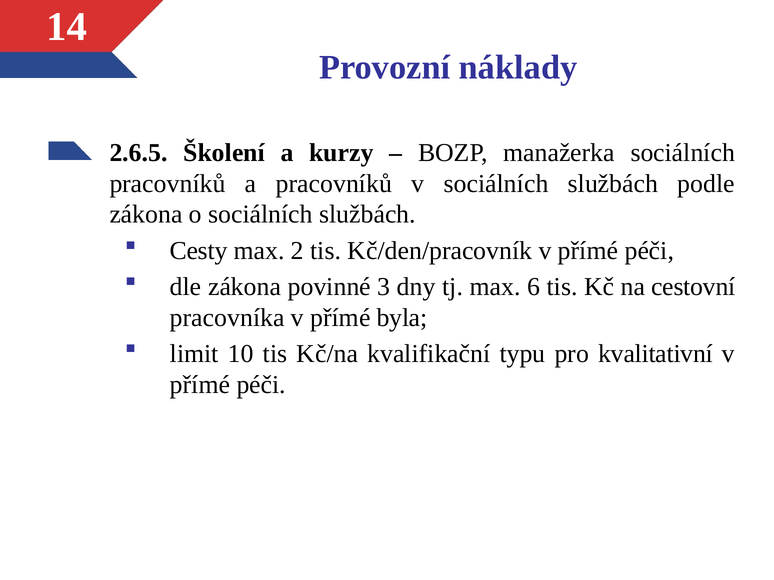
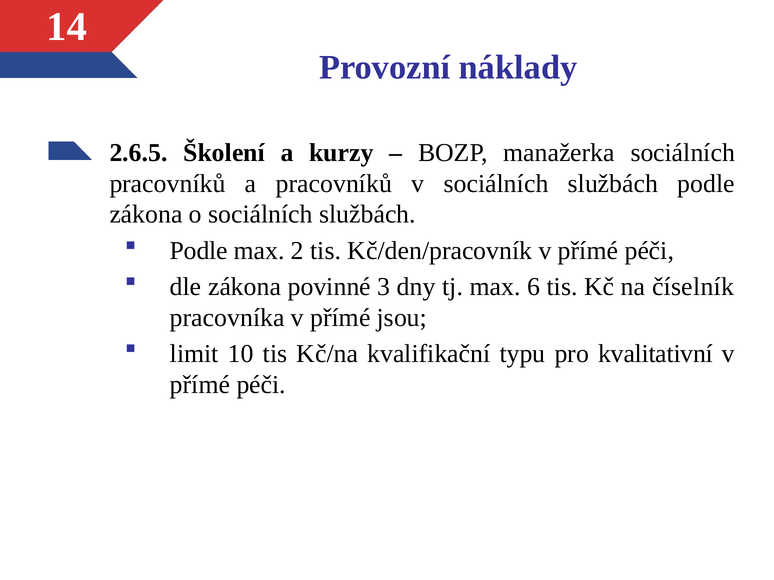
Cesty at (199, 251): Cesty -> Podle
cestovní: cestovní -> číselník
byla: byla -> jsou
